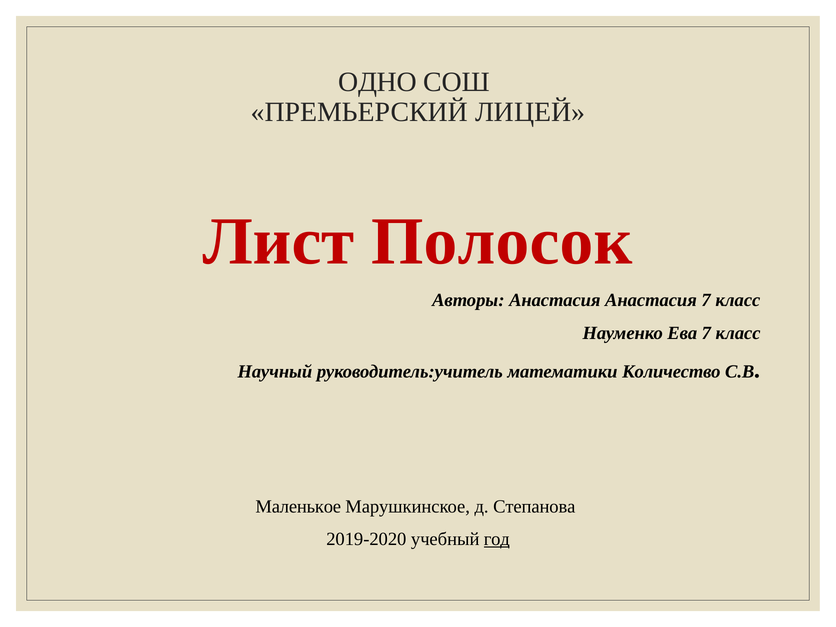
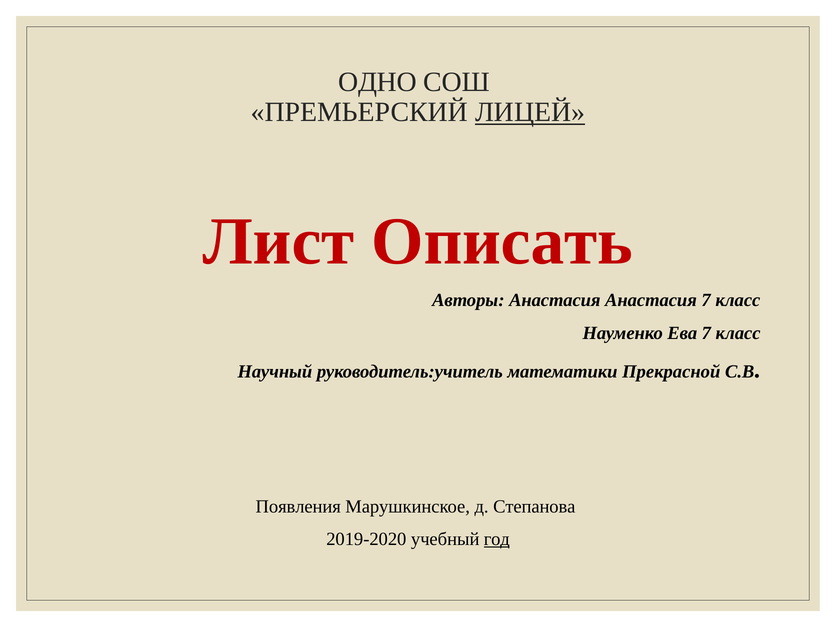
ЛИЦЕЙ underline: none -> present
Полосок: Полосок -> Описать
Количество: Количество -> Прекрасной
Маленькое: Маленькое -> Появления
